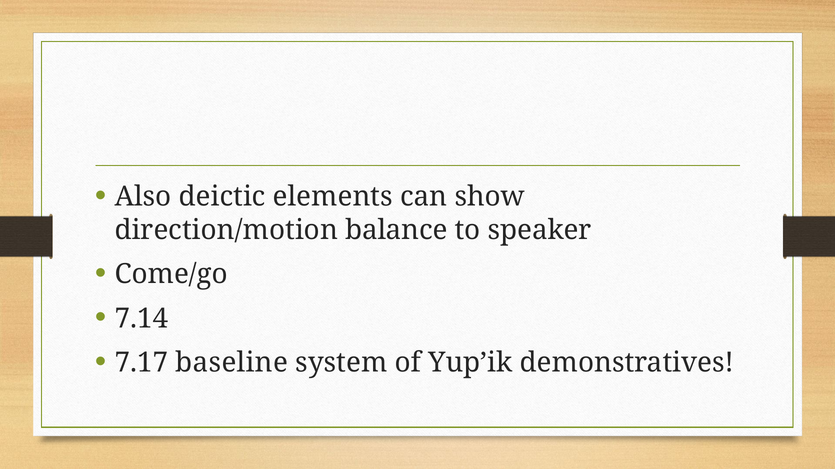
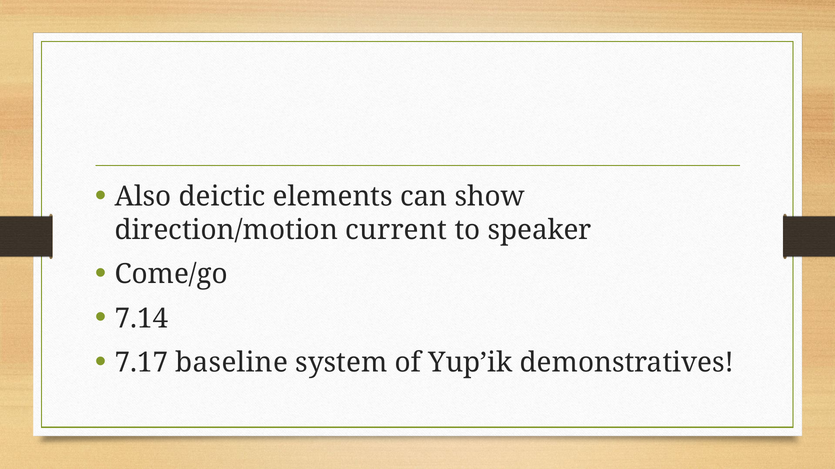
balance: balance -> current
